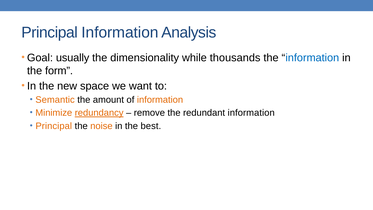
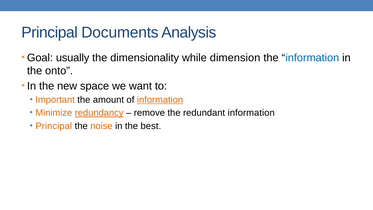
Principal Information: Information -> Documents
thousands: thousands -> dimension
form: form -> onto
Semantic: Semantic -> Important
information at (160, 100) underline: none -> present
